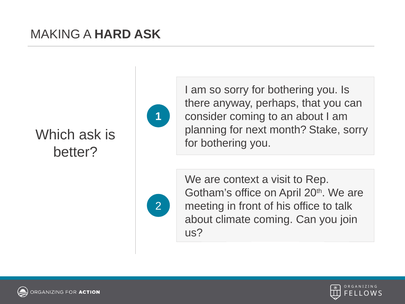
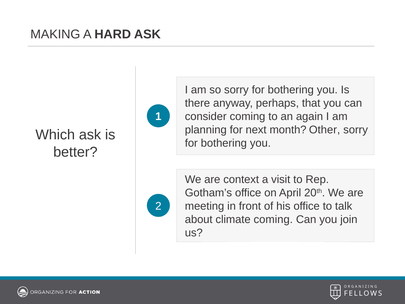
an about: about -> again
Stake: Stake -> Other
